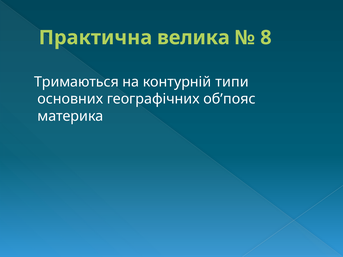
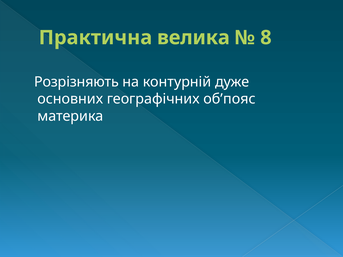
Тримаються: Тримаються -> Розрізняють
типи: типи -> дуже
